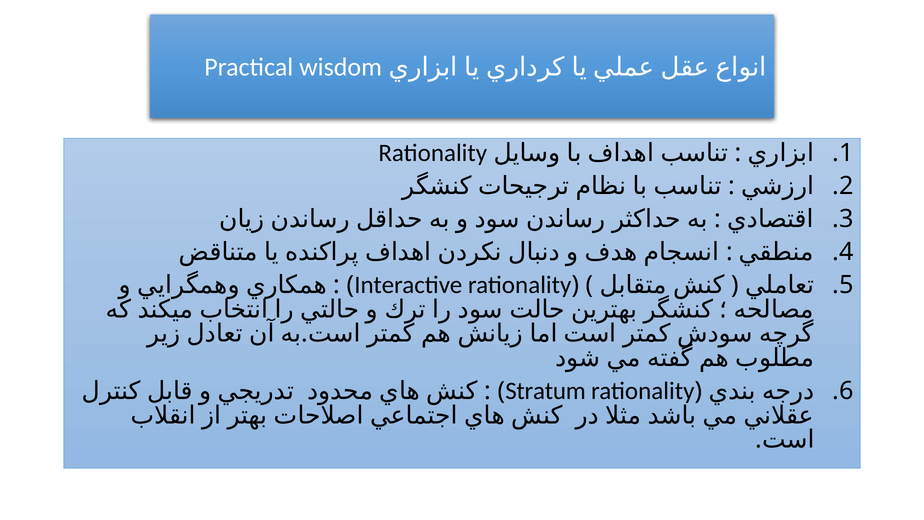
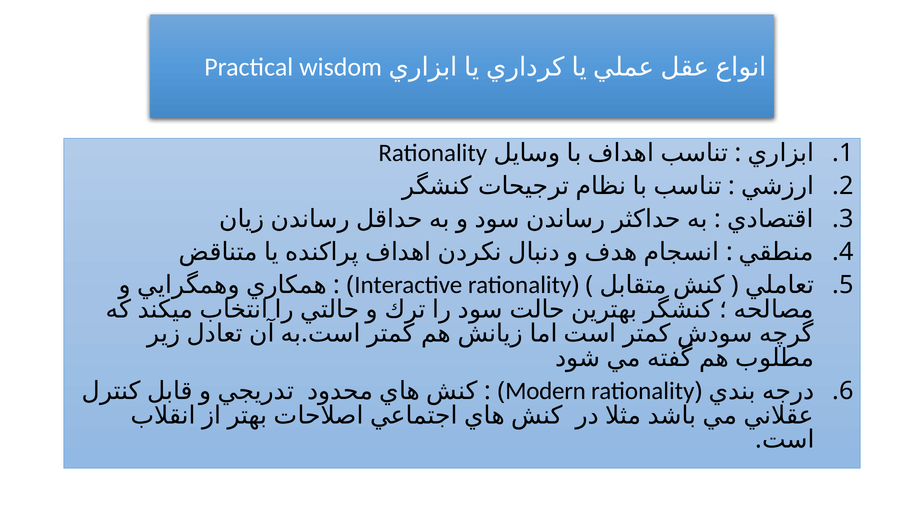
Stratum: Stratum -> Modern
